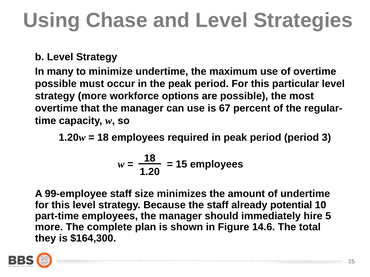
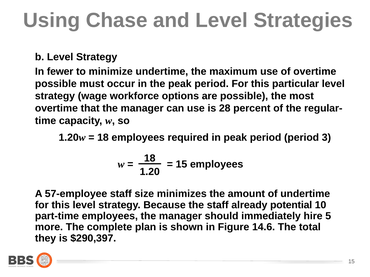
many: many -> fewer
strategy more: more -> wage
67: 67 -> 28
99-employee: 99-employee -> 57-employee
$164,300: $164,300 -> $290,397
